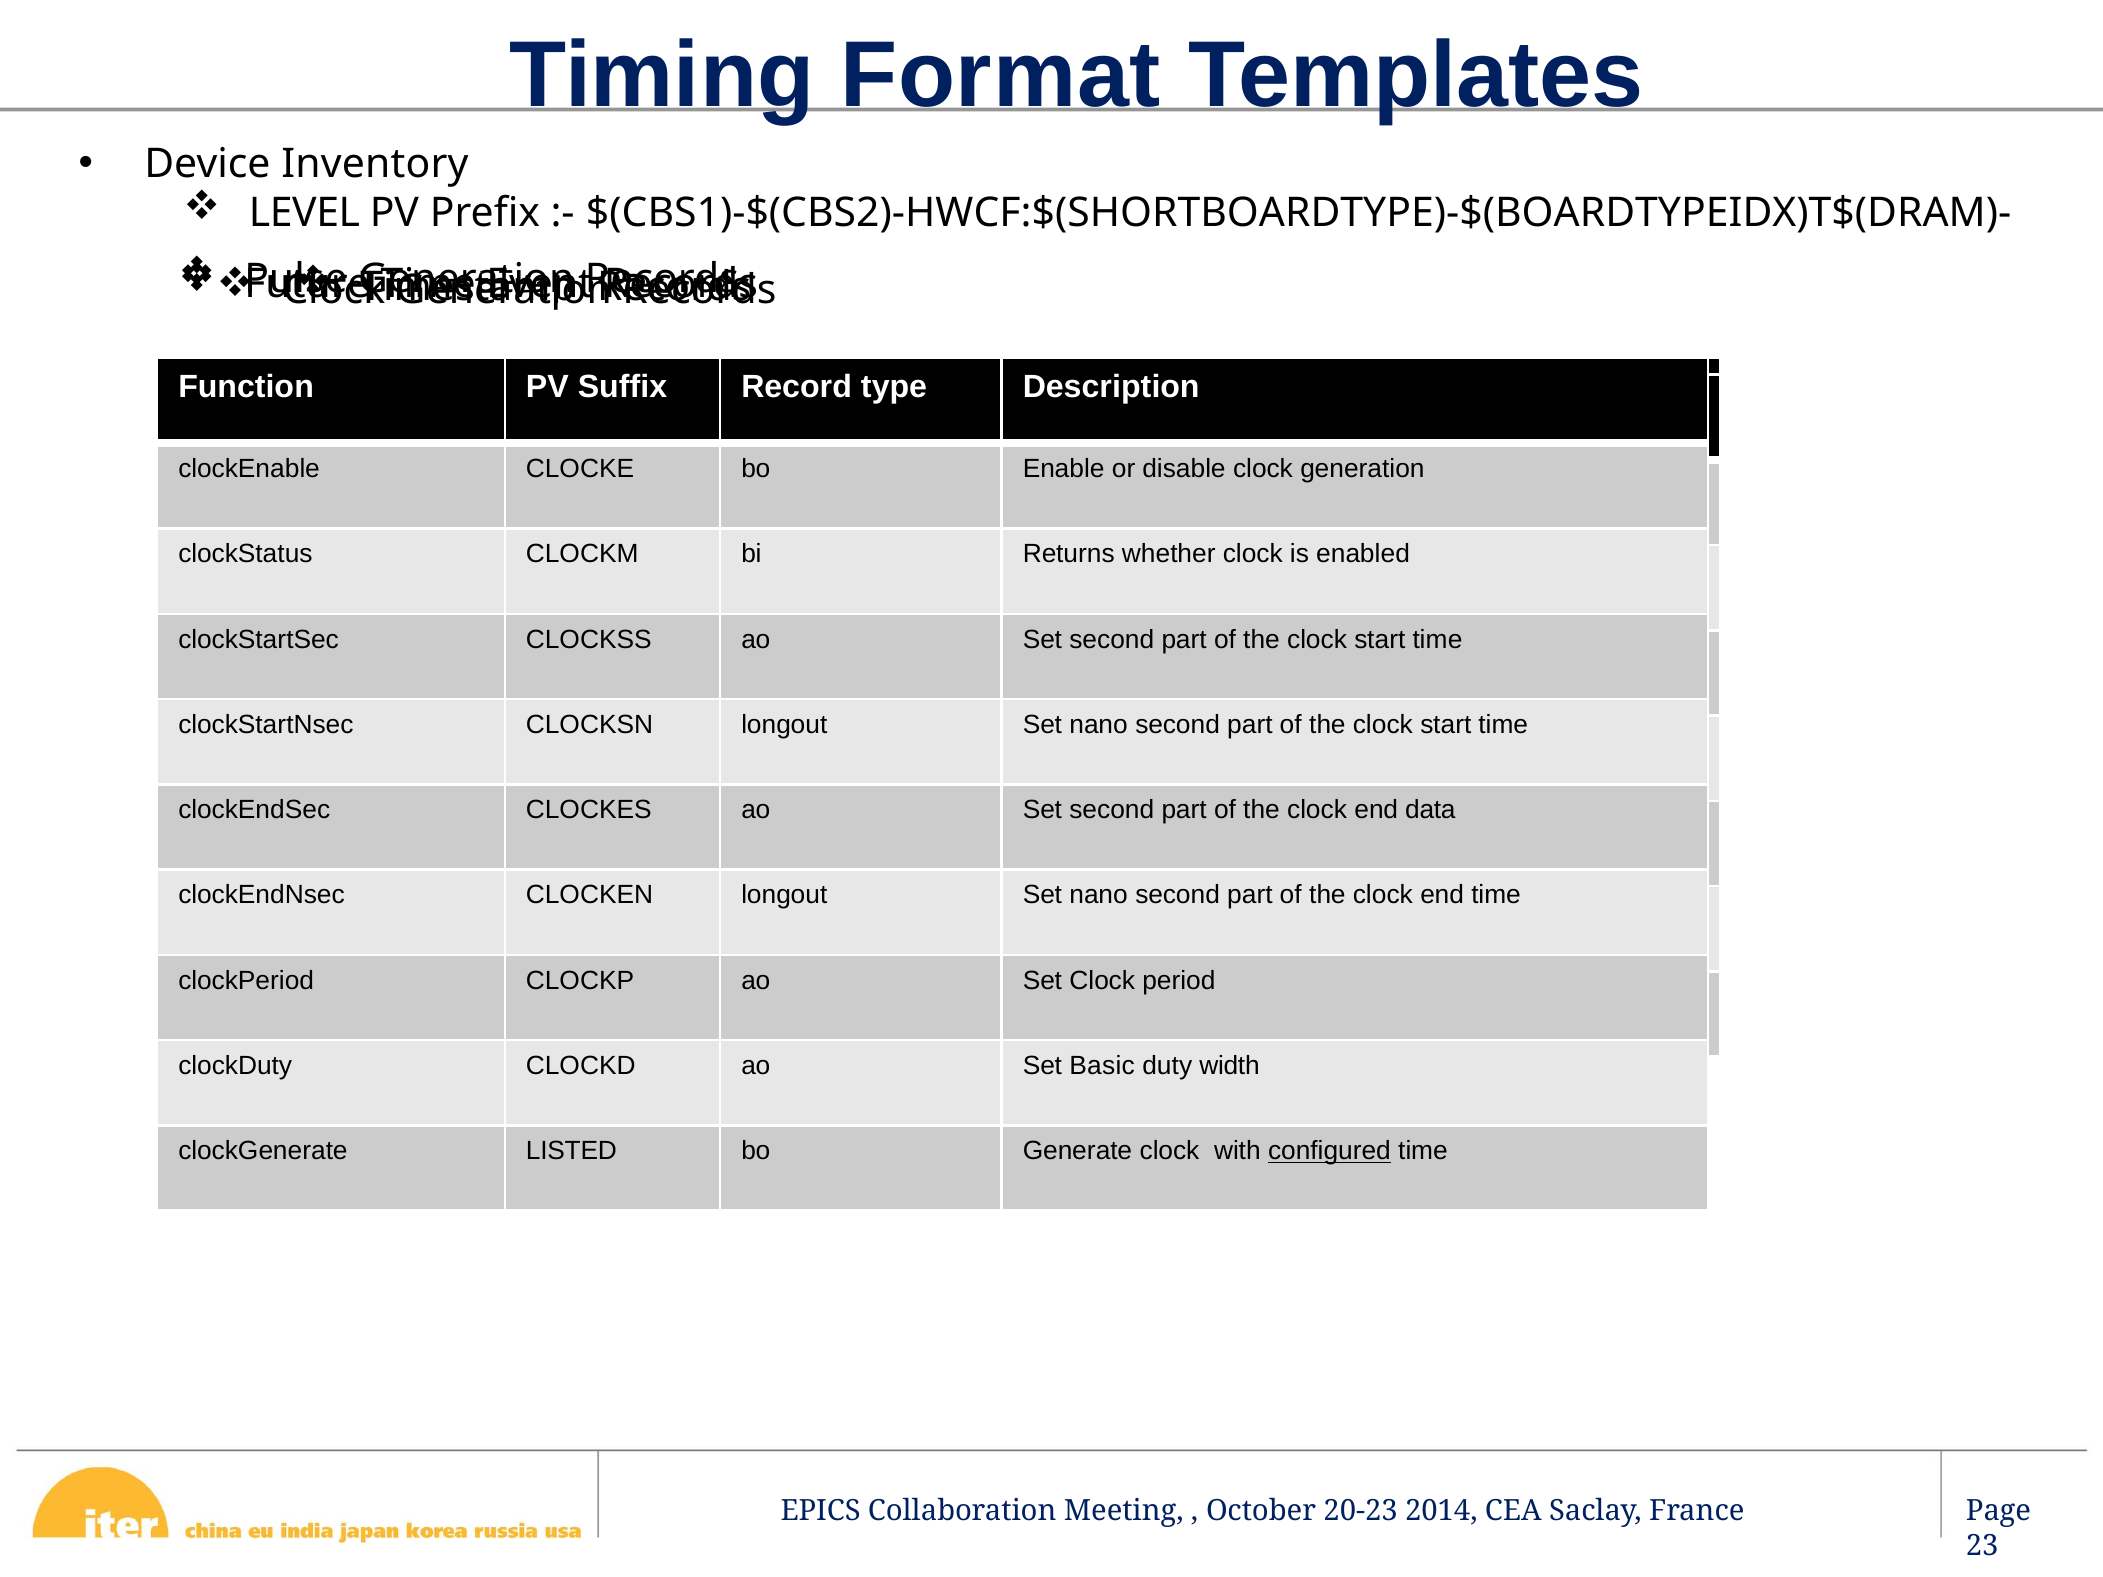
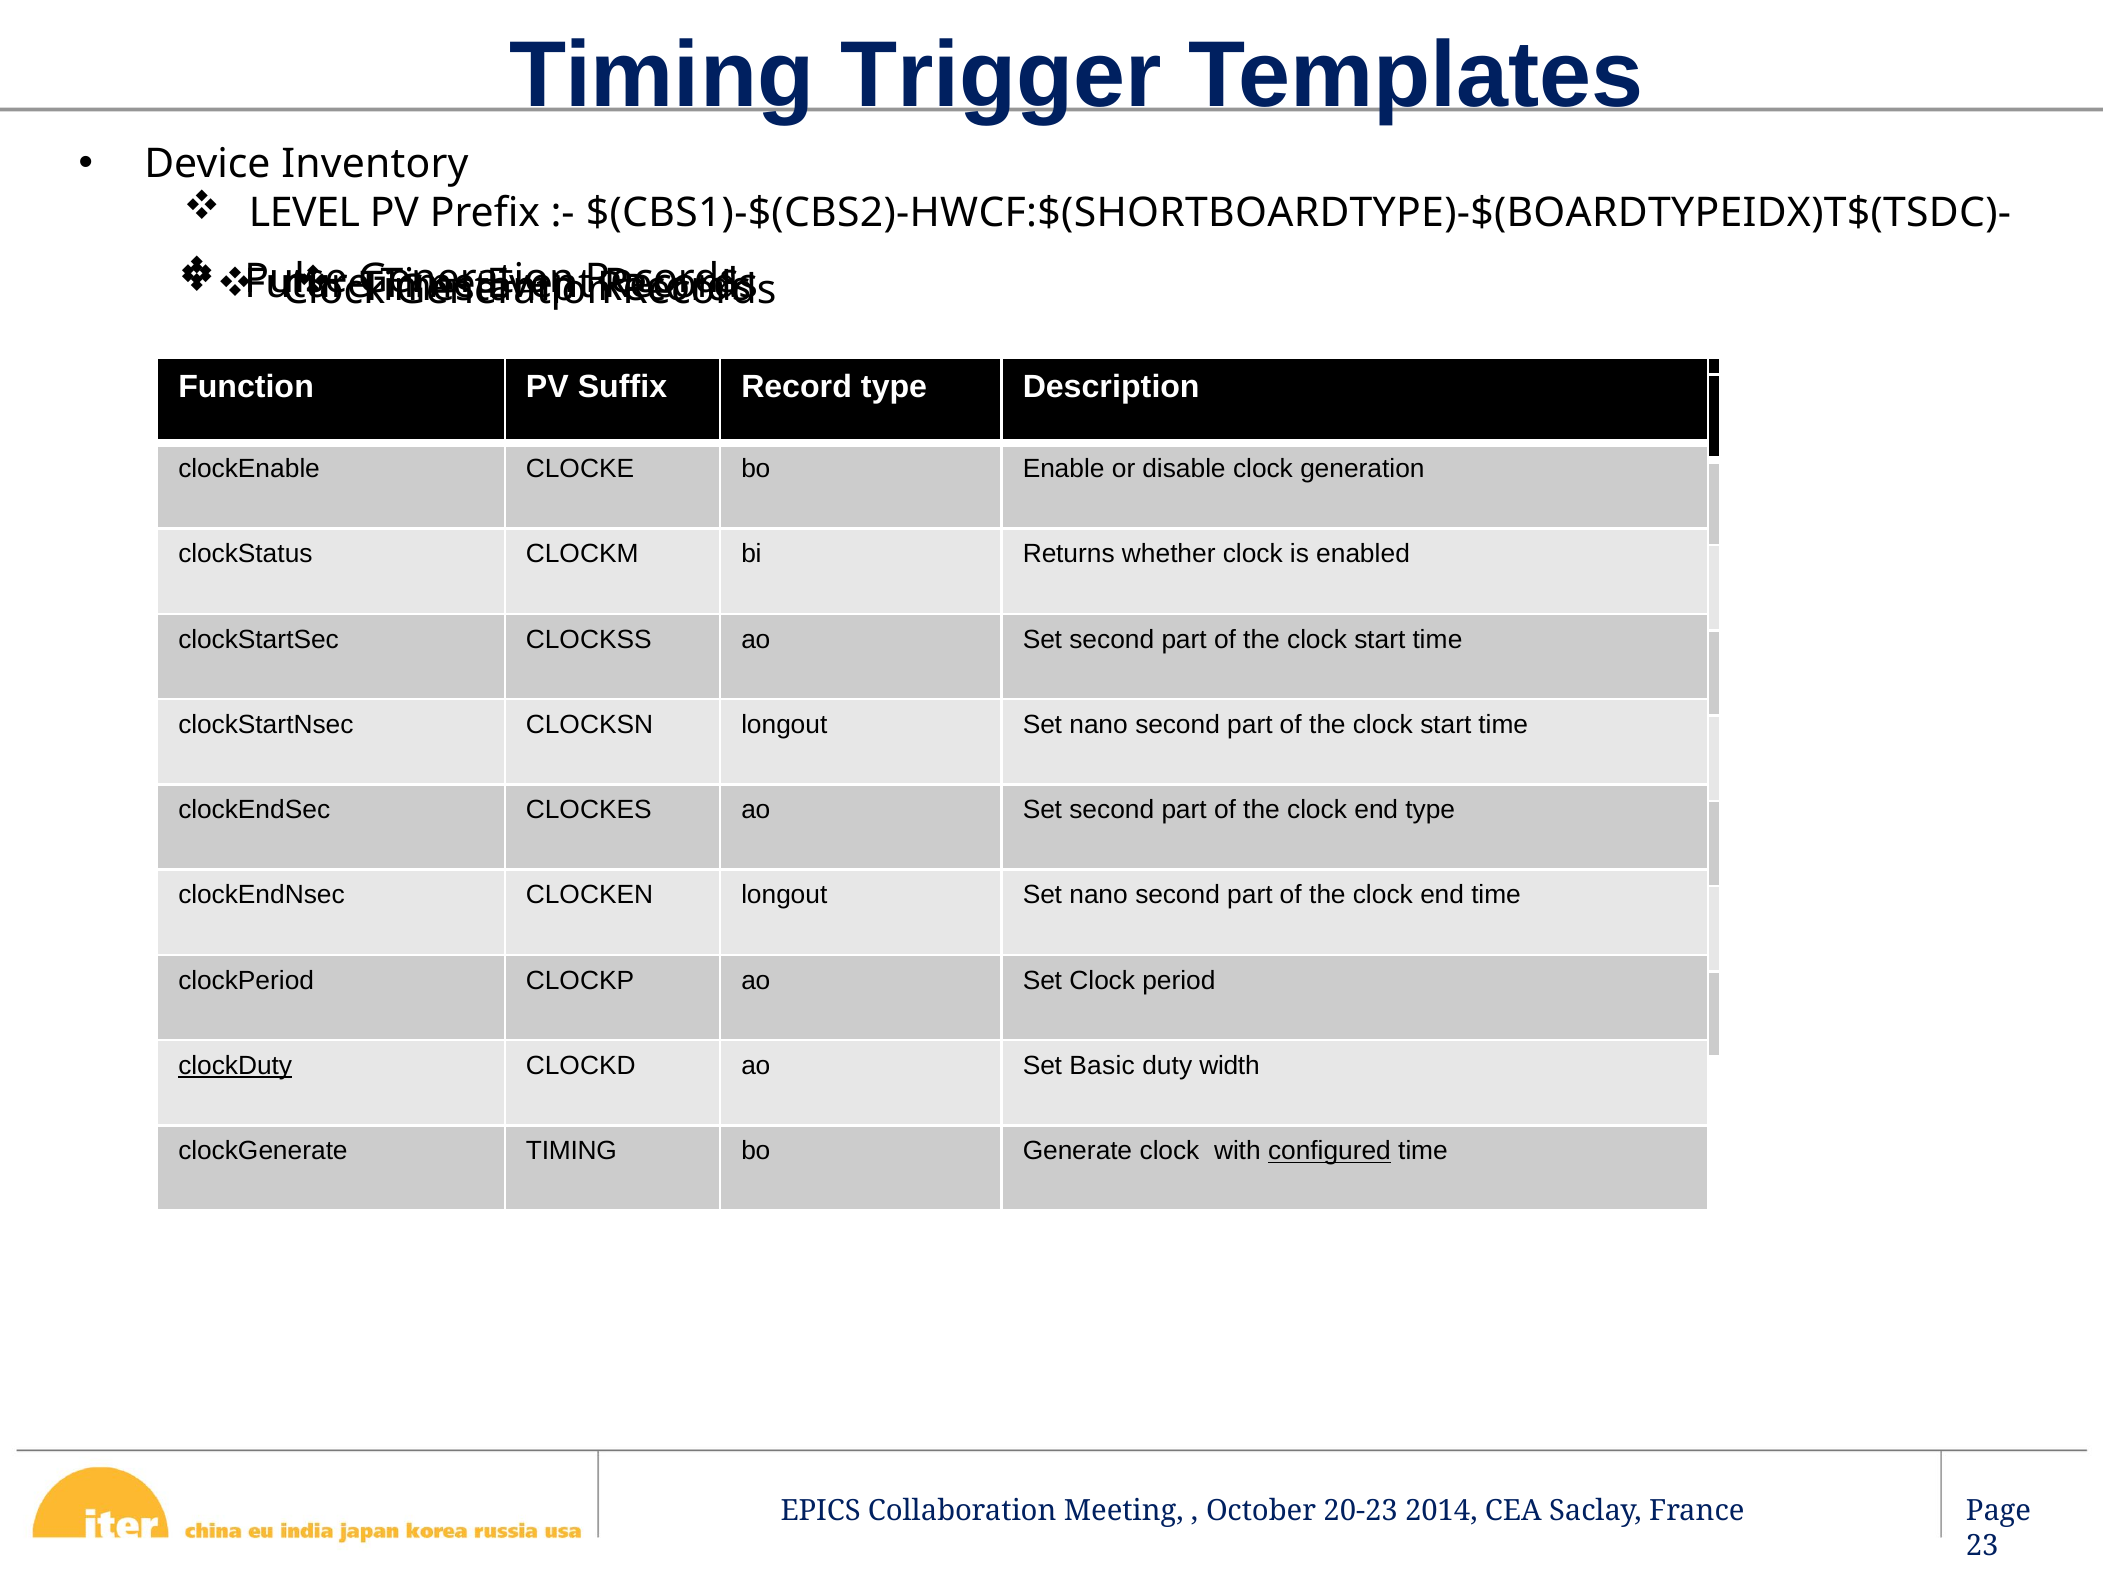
Format: Format -> Trigger
$(CBS1)-$(CBS2)-HWCF:$(SHORTBOARDTYPE)-$(BOARDTYPEIDX)T$(DRAM)-: $(CBS1)-$(CBS2)-HWCF:$(SHORTBOARDTYPE)-$(BOARDTYPEIDX)T$(DRAM)- -> $(CBS1)-$(CBS2)-HWCF:$(SHORTBOARDTYPE)-$(BOARDTYPEIDX)T$(TSDC)-
data at (1430, 810): data -> type
clockDuty underline: none -> present
clockGenerate LISTED: LISTED -> TIMING
